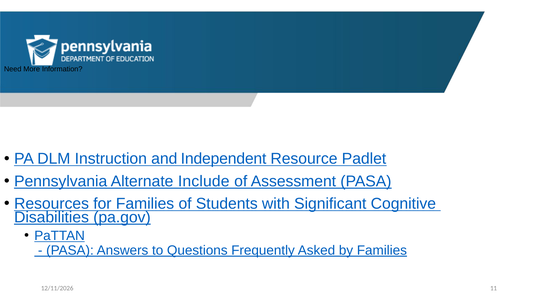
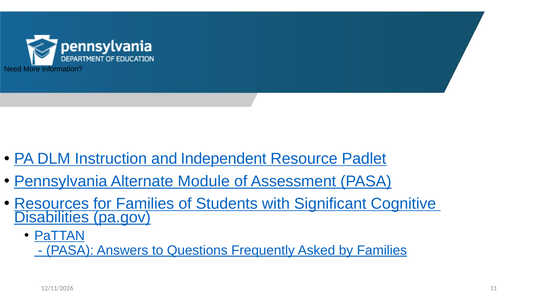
Include: Include -> Module
